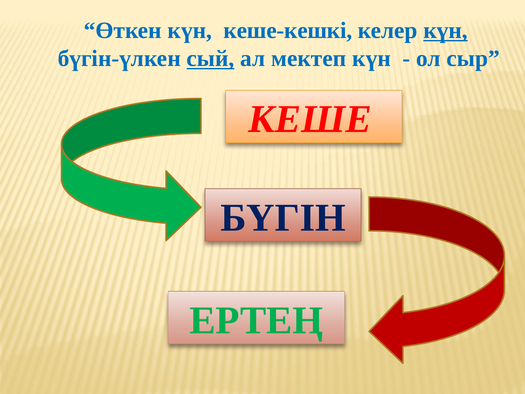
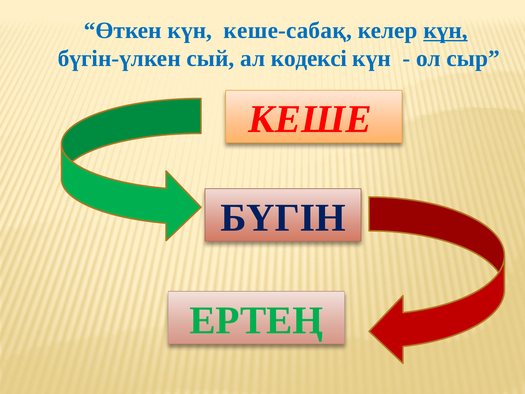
кеше-кешкі: кеше-кешкі -> кеше-сабақ
сый underline: present -> none
мектеп: мектеп -> кодексі
